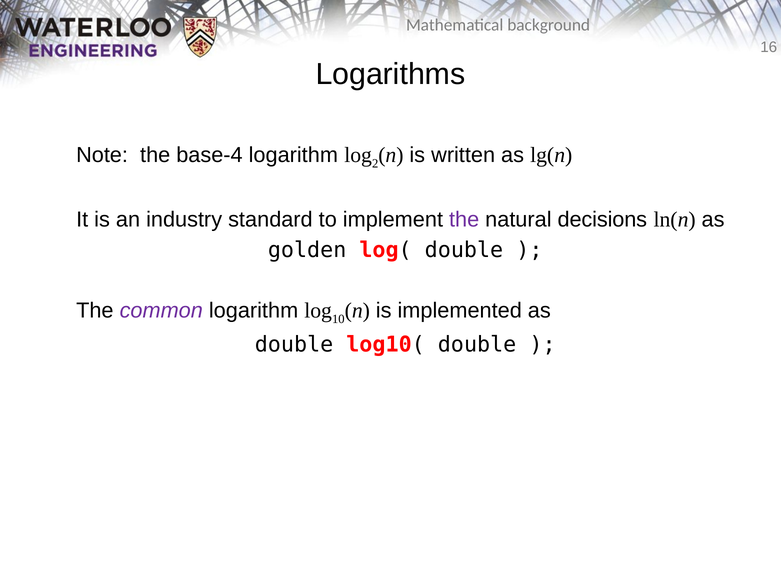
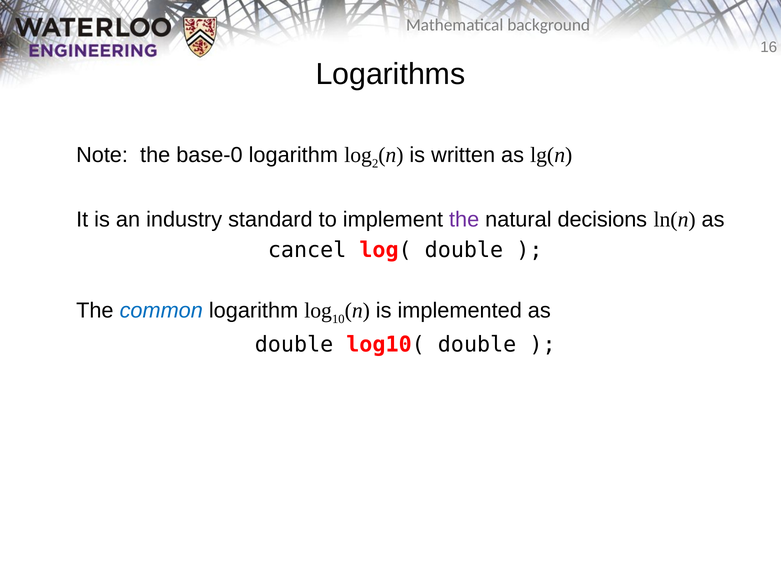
base-4: base-4 -> base-0
golden: golden -> cancel
common colour: purple -> blue
